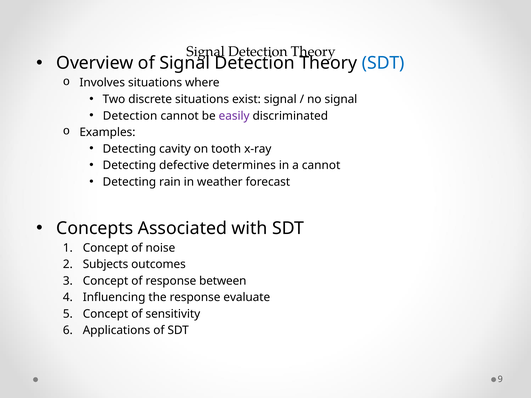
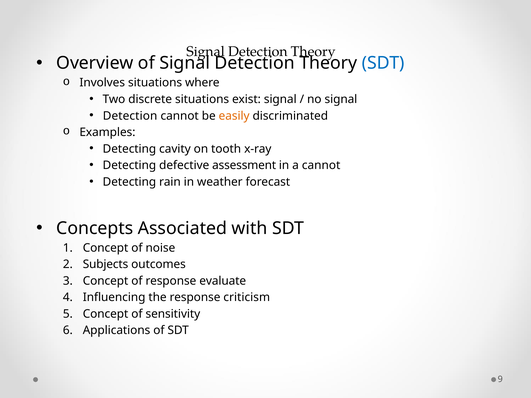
easily colour: purple -> orange
determines: determines -> assessment
between: between -> evaluate
evaluate: evaluate -> criticism
